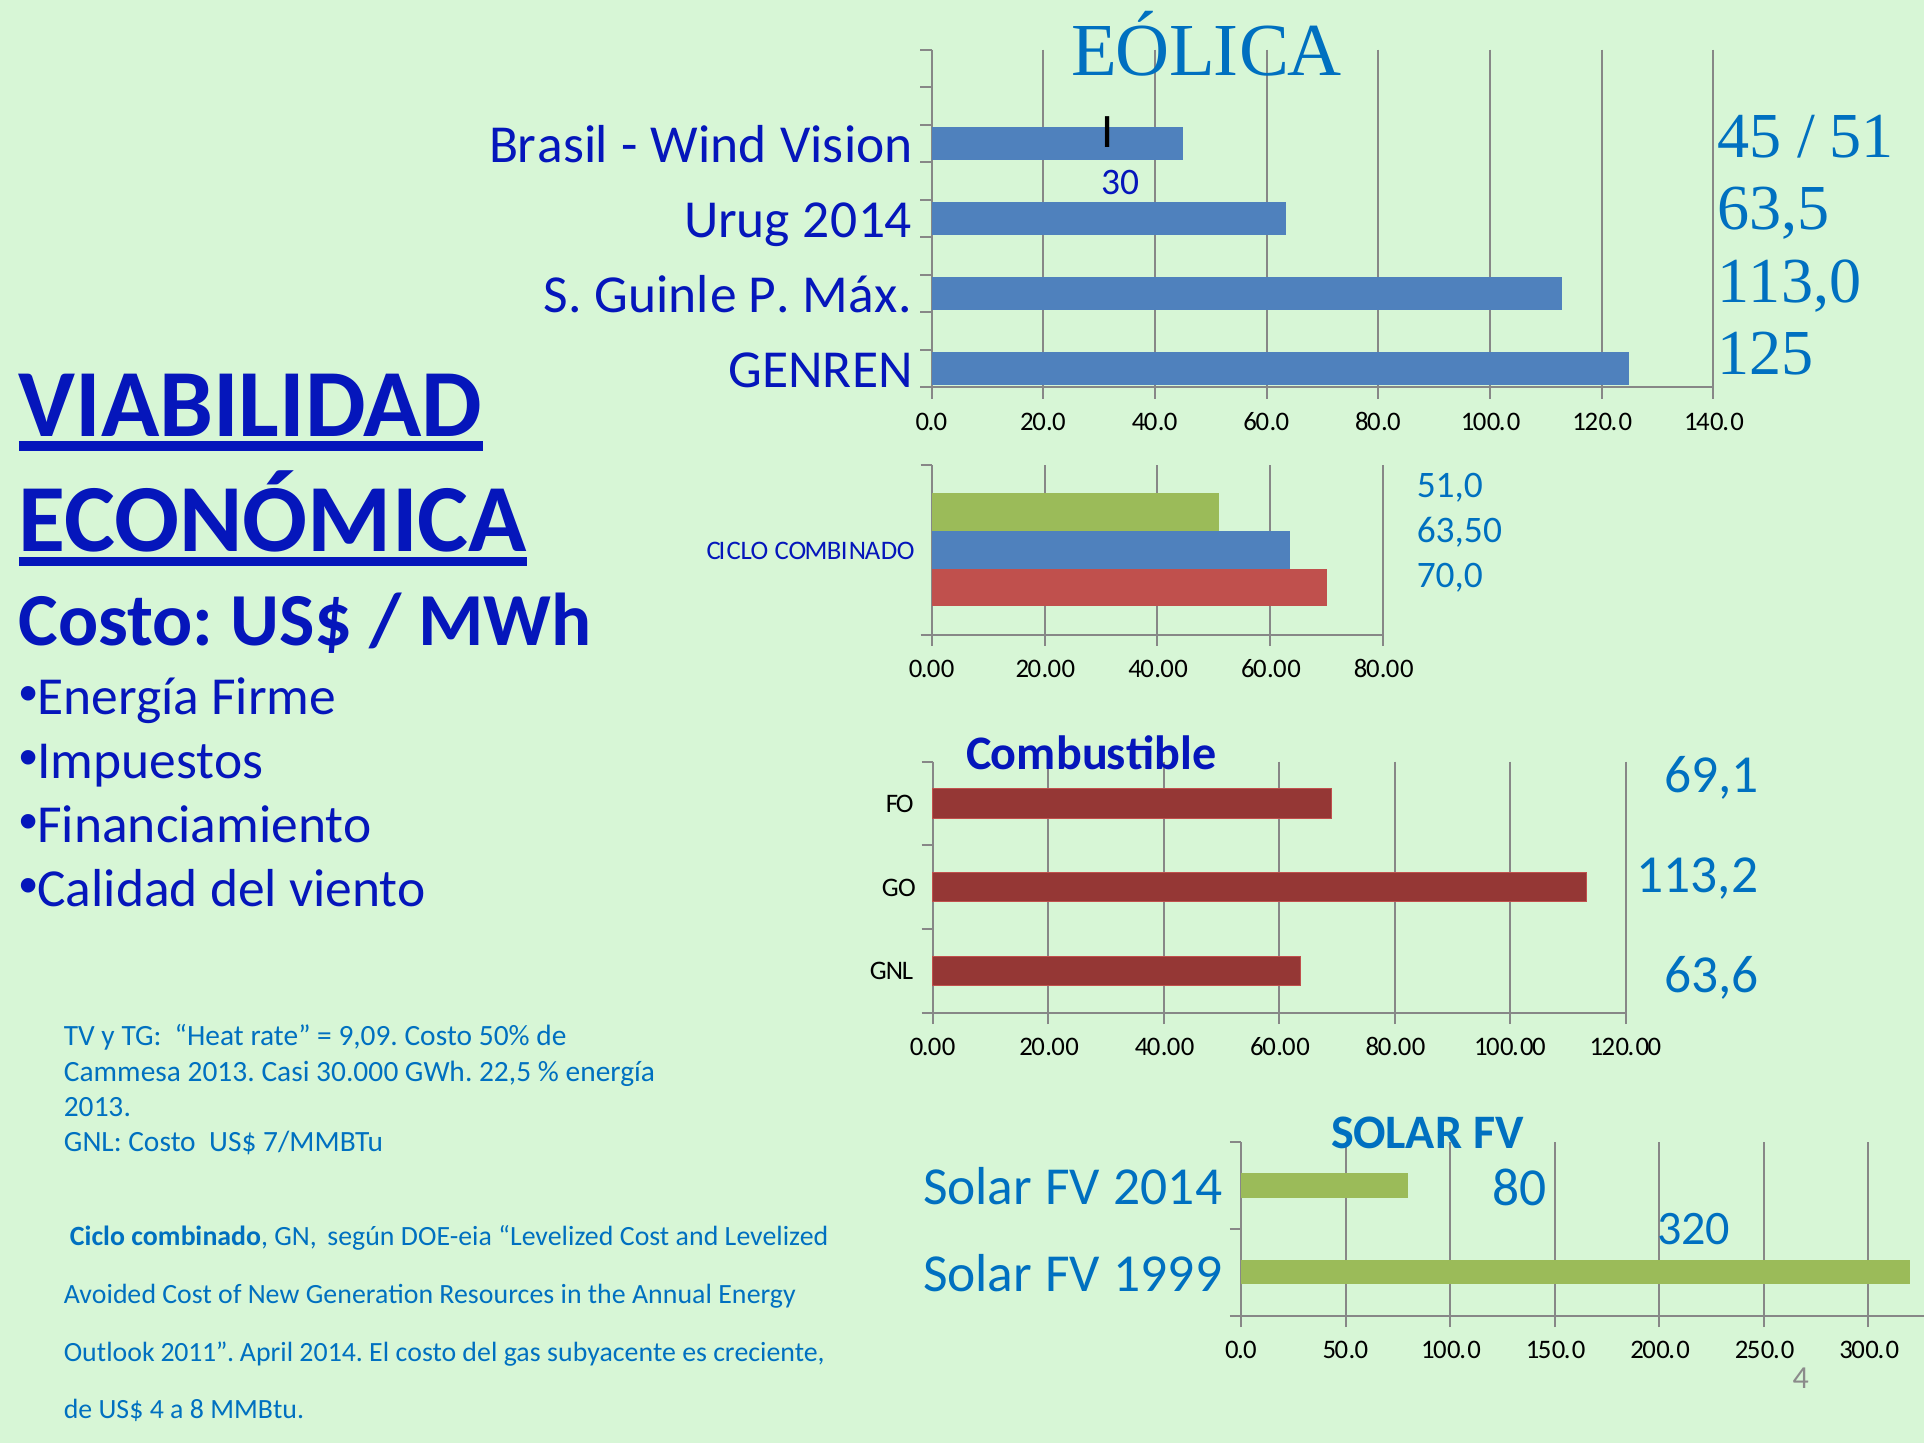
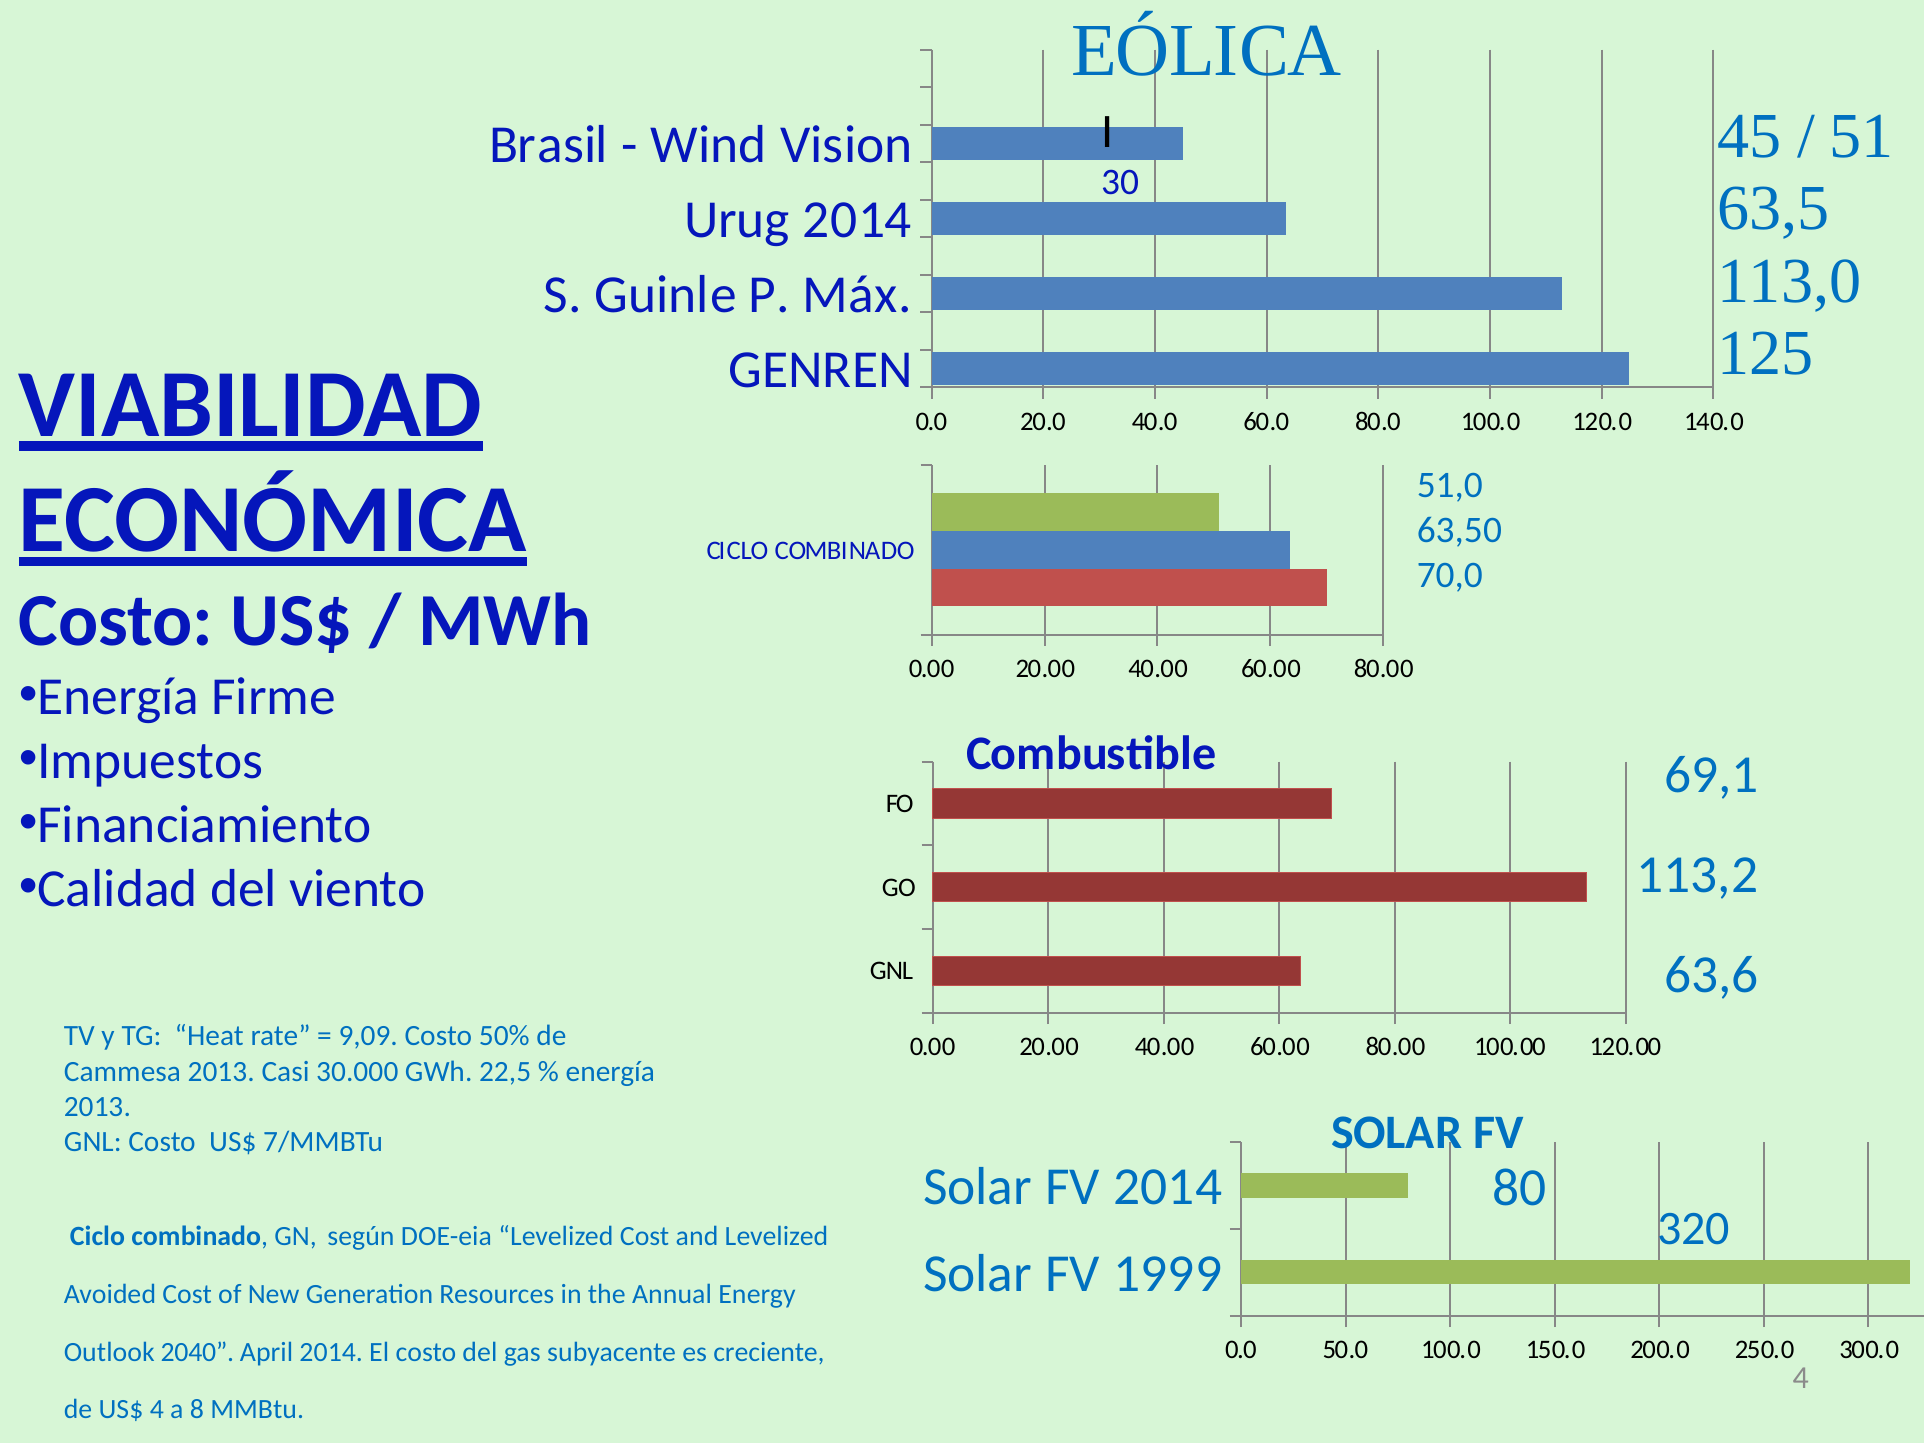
2011: 2011 -> 2040
